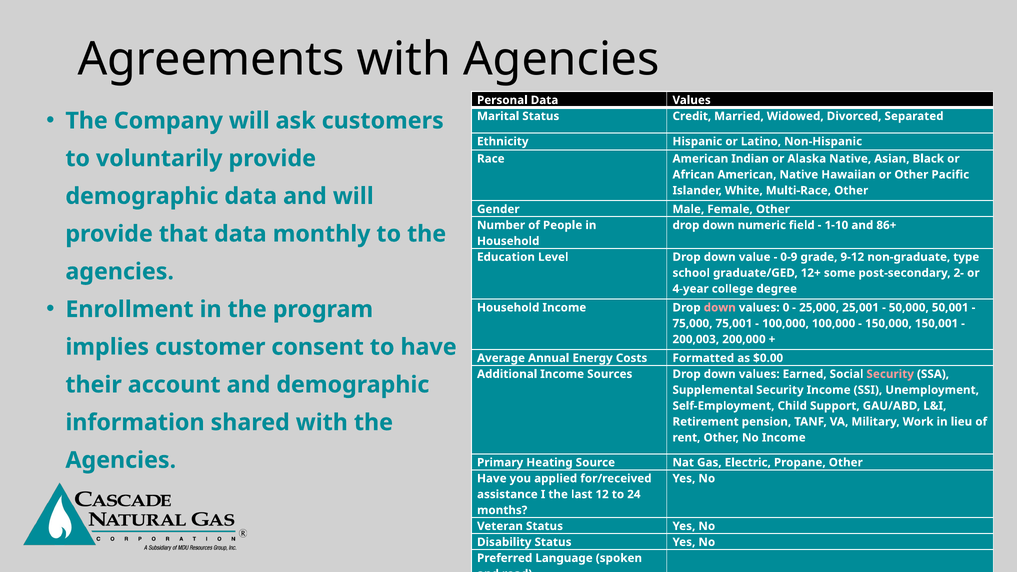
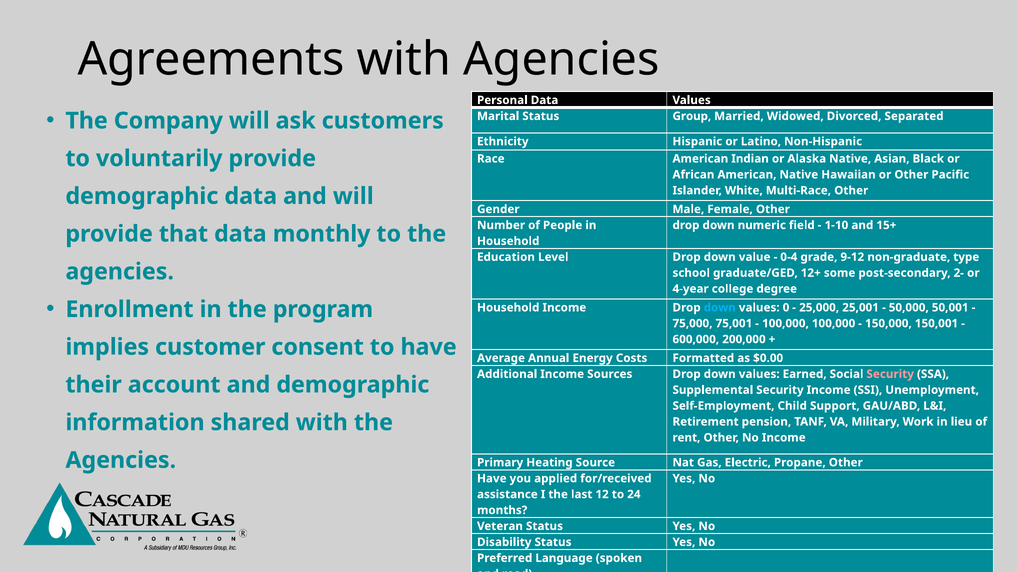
Credit: Credit -> Group
86+: 86+ -> 15+
0-9: 0-9 -> 0-4
down at (720, 308) colour: pink -> light blue
200,003: 200,003 -> 600,000
